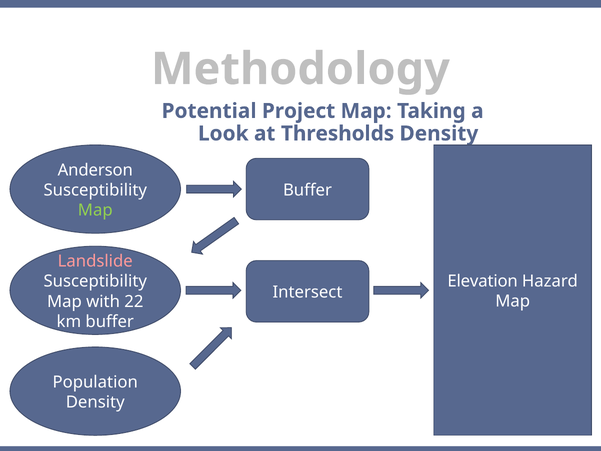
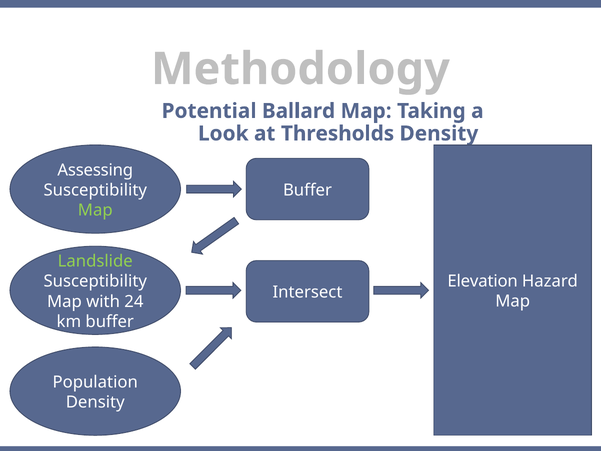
Project: Project -> Ballard
Anderson: Anderson -> Assessing
Landslide colour: pink -> light green
22: 22 -> 24
